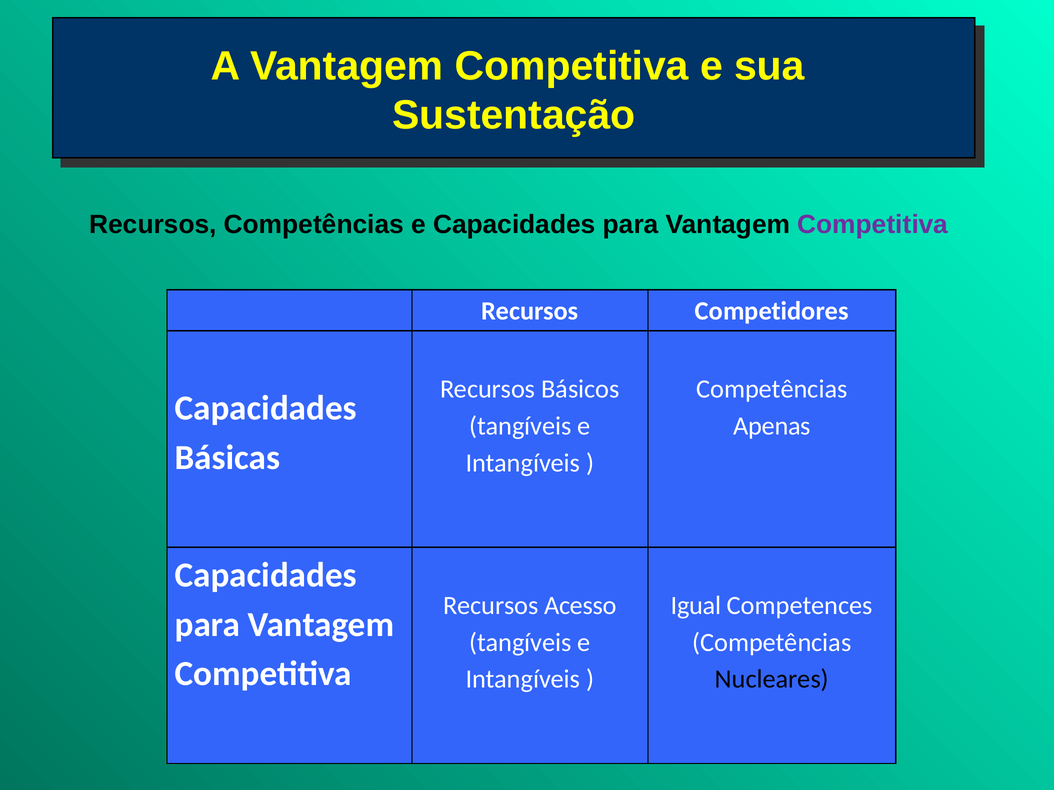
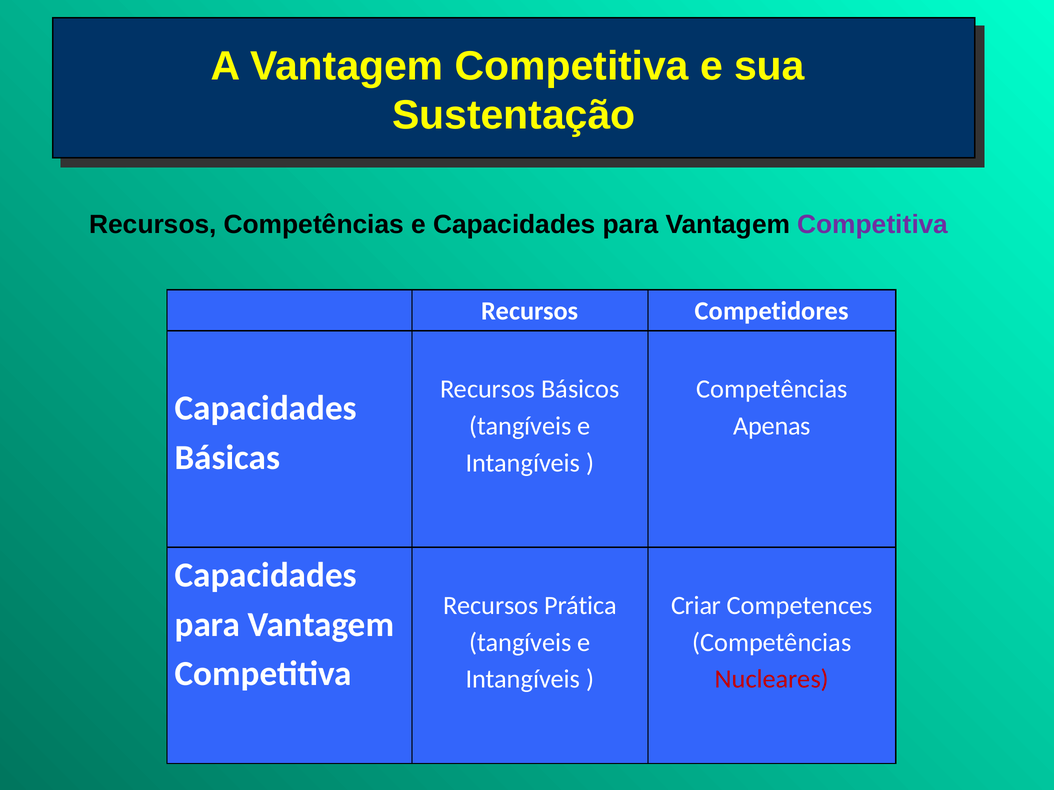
Acesso: Acesso -> Prática
Igual: Igual -> Criar
Nucleares colour: black -> red
